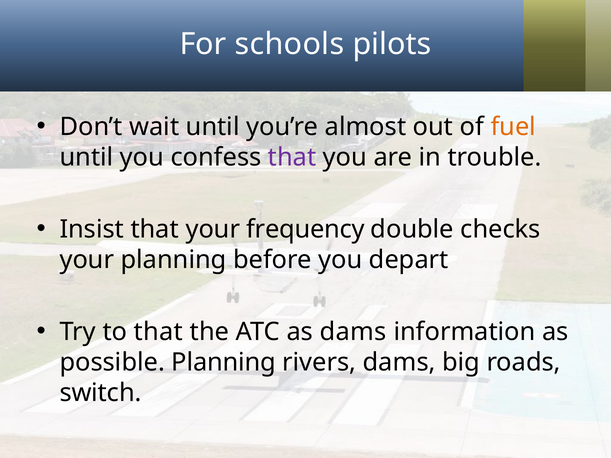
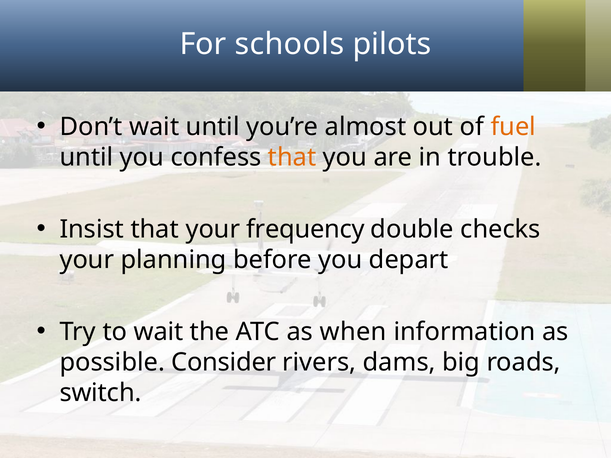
that at (292, 158) colour: purple -> orange
to that: that -> wait
as dams: dams -> when
possible Planning: Planning -> Consider
